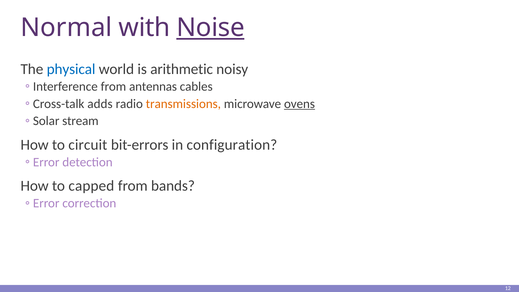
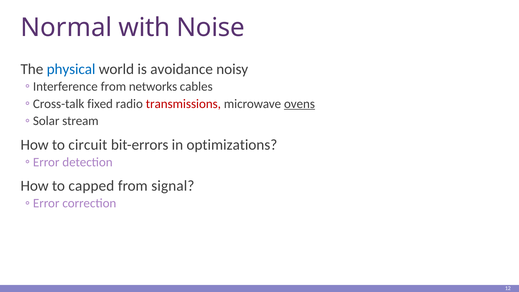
Noise underline: present -> none
arithmetic: arithmetic -> avoidance
antennas: antennas -> networks
adds: adds -> fixed
transmissions colour: orange -> red
configuration: configuration -> optimizations
bands: bands -> signal
